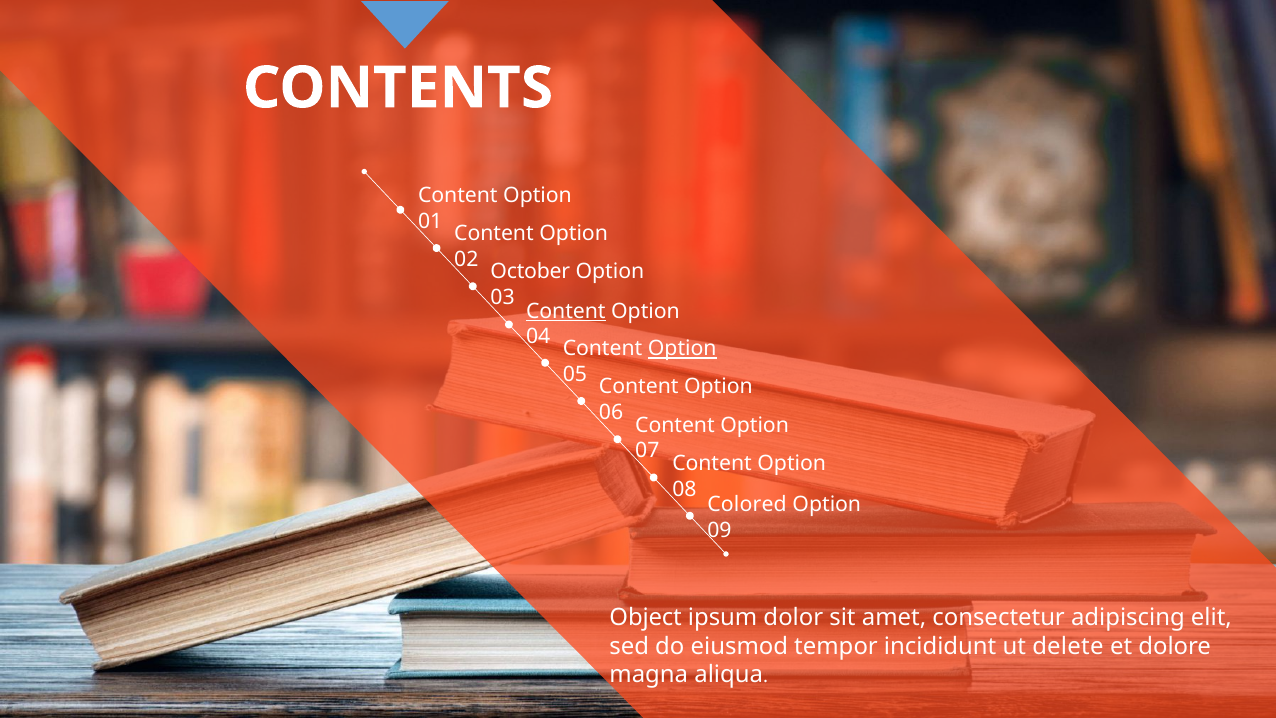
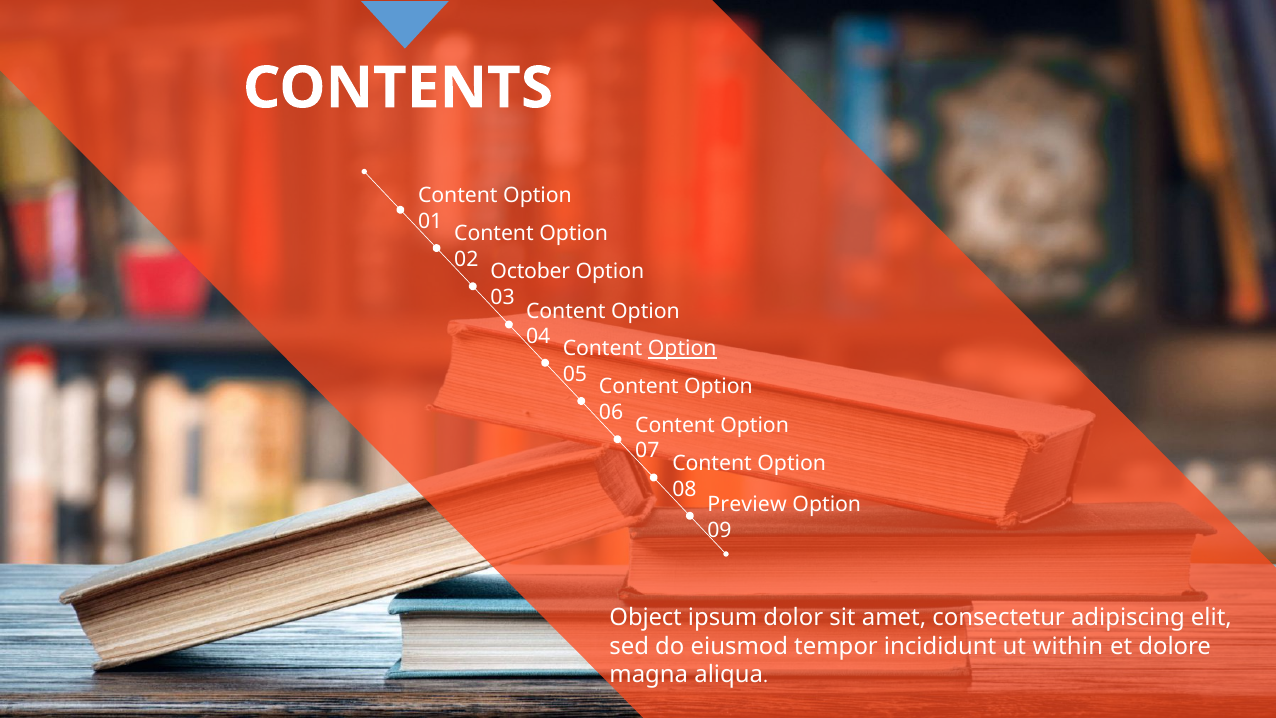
Content at (566, 311) underline: present -> none
Colored: Colored -> Preview
delete: delete -> within
